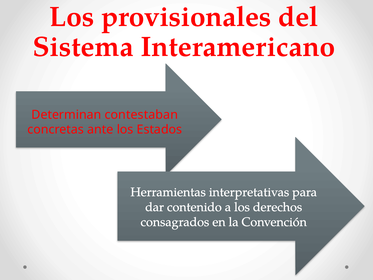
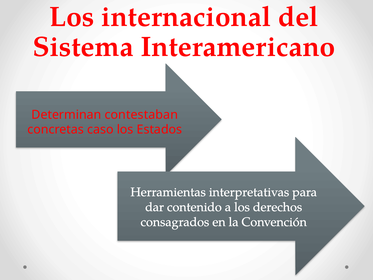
provisionales: provisionales -> internacional
ante: ante -> caso
